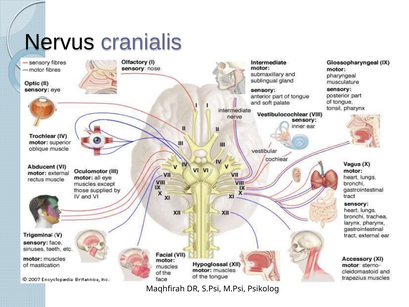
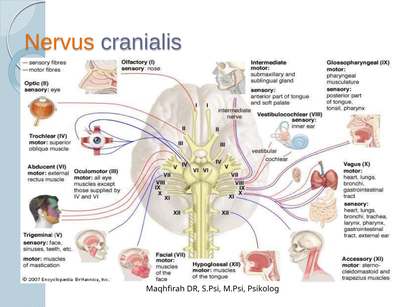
Nervus colour: black -> orange
